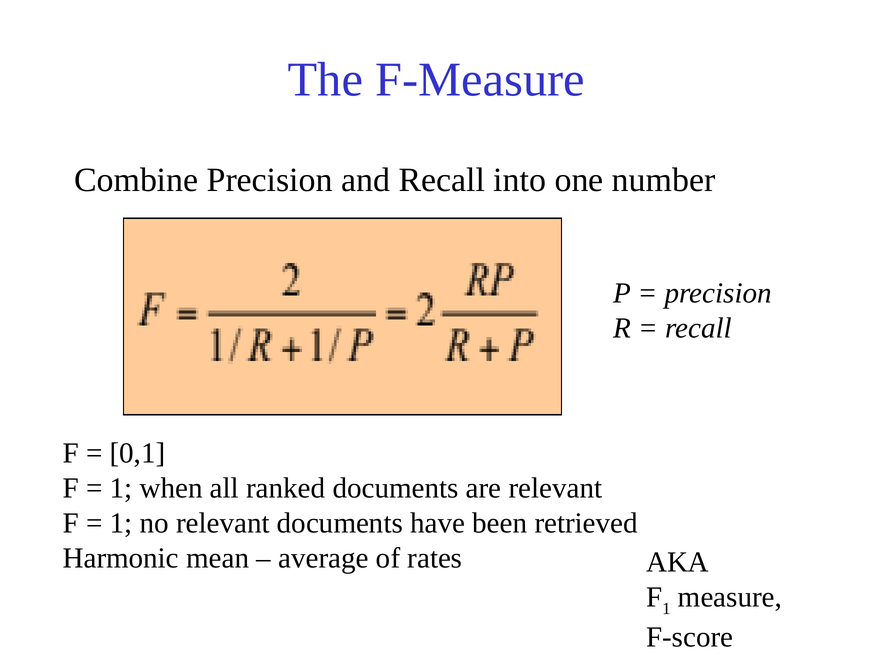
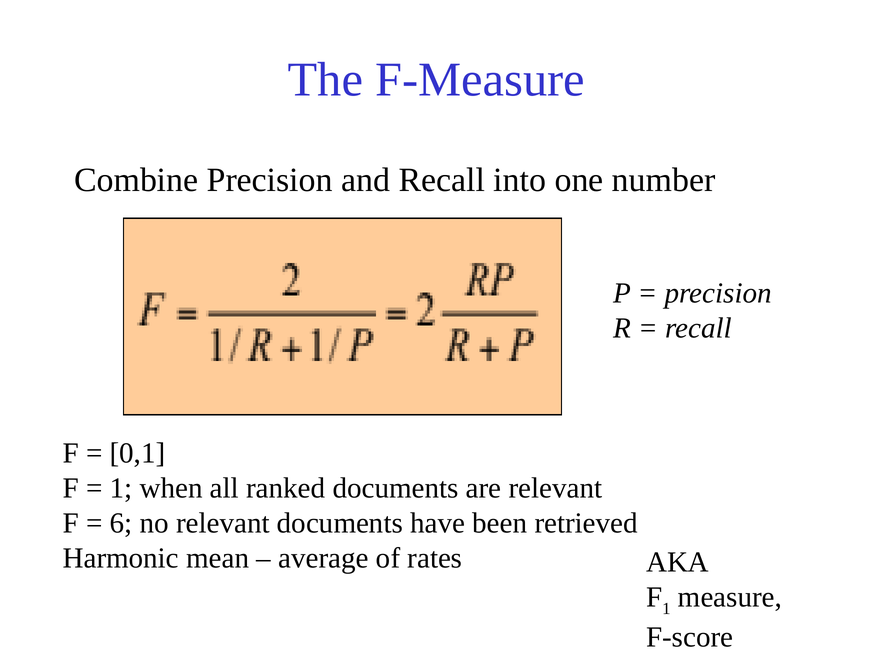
1 at (121, 523): 1 -> 6
